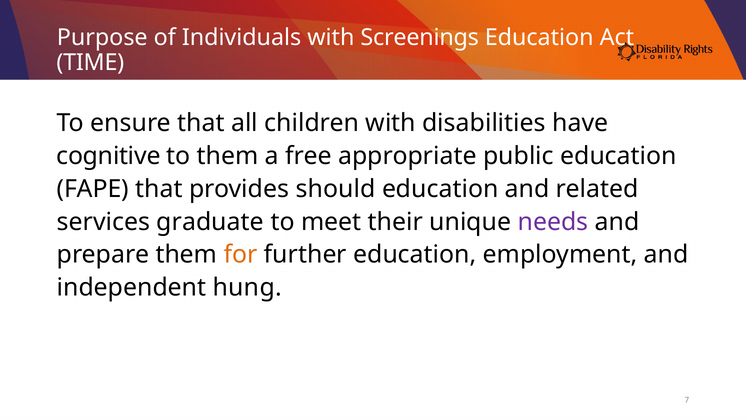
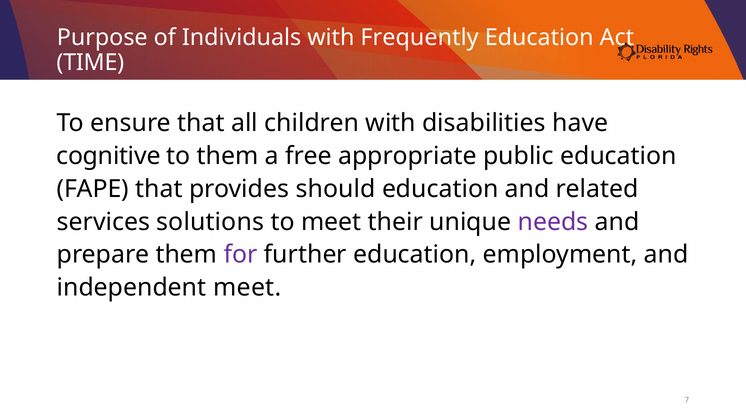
Screenings: Screenings -> Frequently
graduate: graduate -> solutions
for colour: orange -> purple
independent hung: hung -> meet
